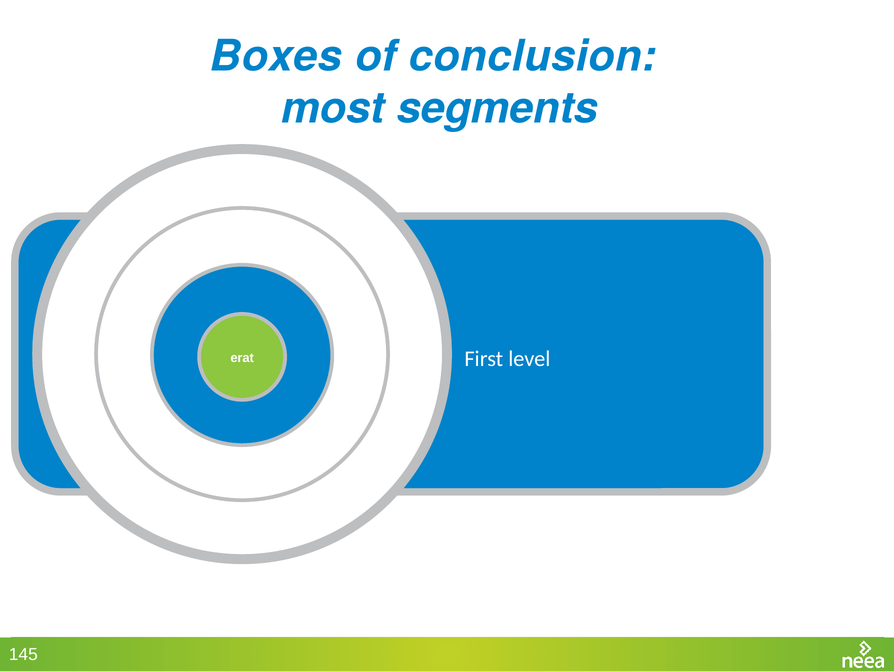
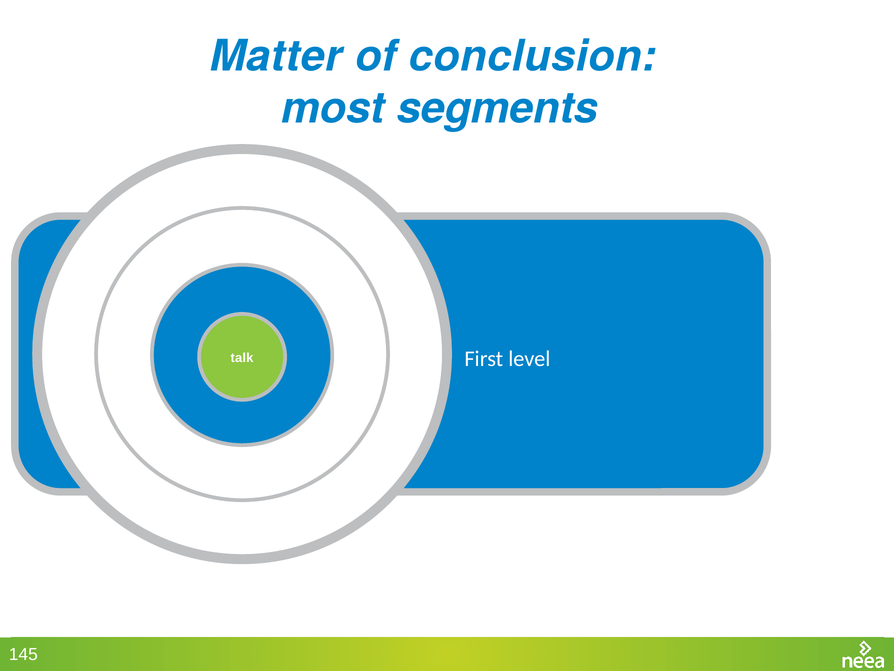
Boxes: Boxes -> Matter
erat: erat -> talk
